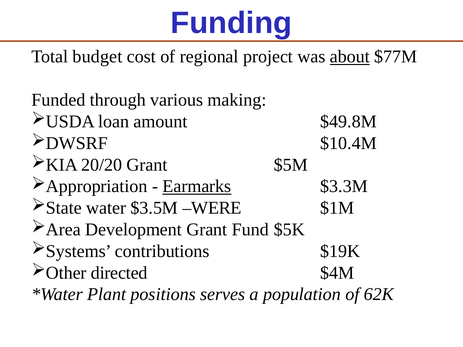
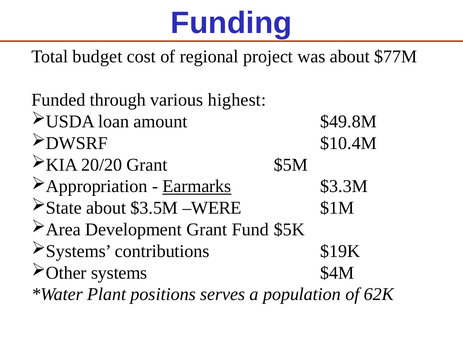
about at (350, 57) underline: present -> none
making: making -> highest
water at (106, 208): water -> about
directed: directed -> systems
